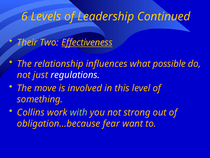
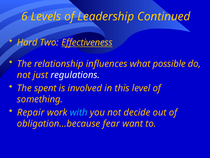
Their: Their -> Hard
move: move -> spent
Collins: Collins -> Repair
with colour: light green -> light blue
strong: strong -> decide
